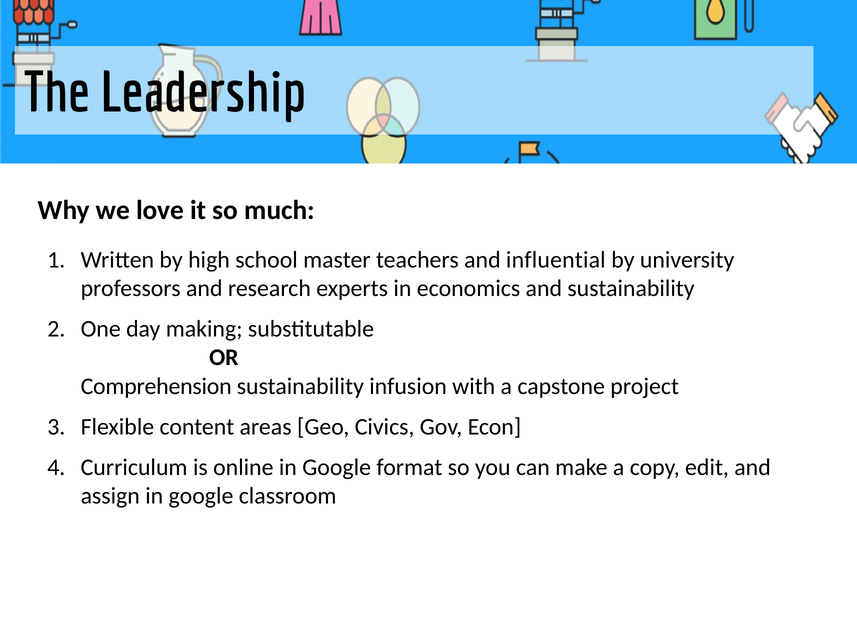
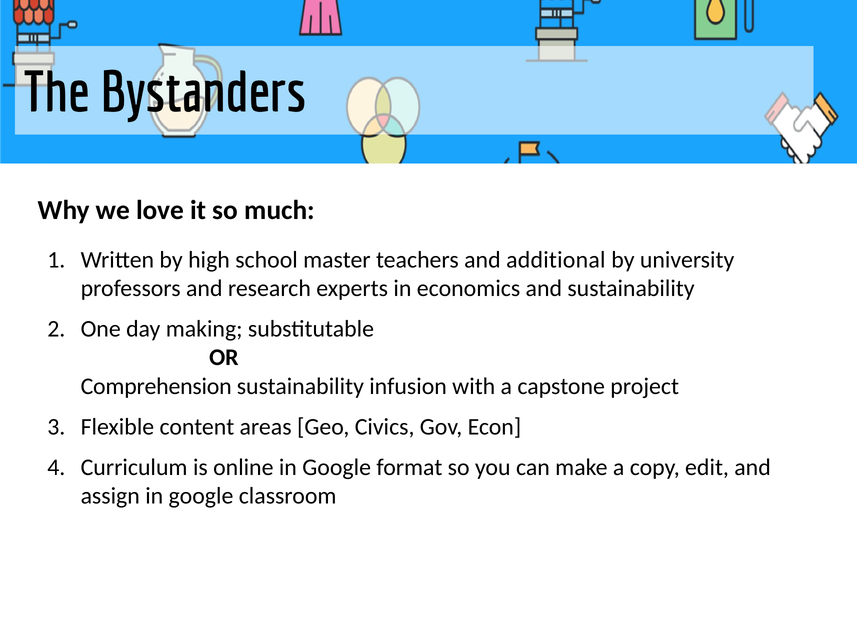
Leadership: Leadership -> Bystanders
influential: influential -> additional
